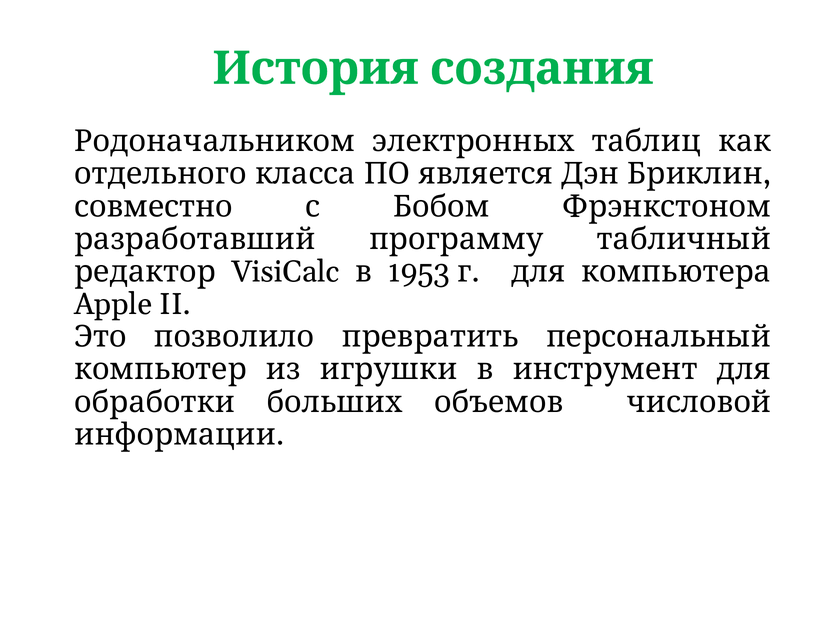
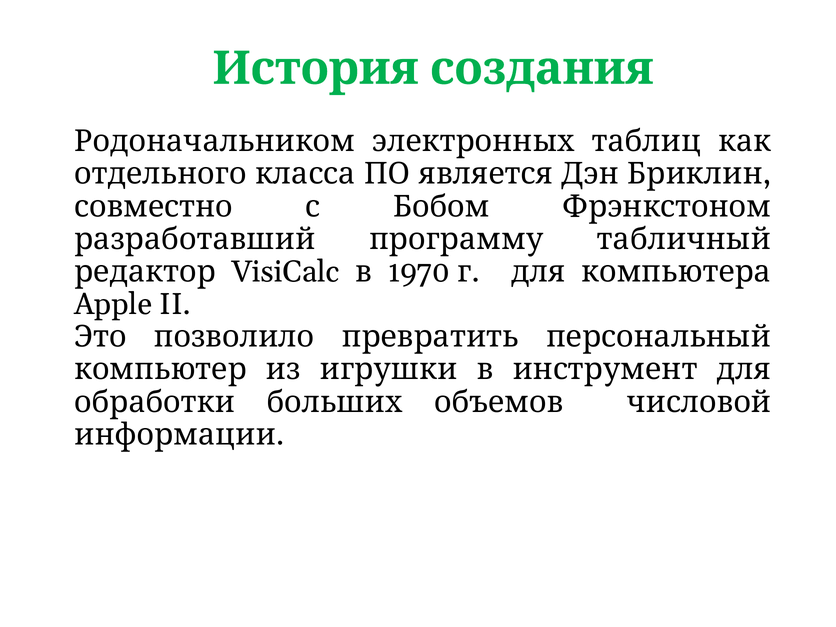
1953: 1953 -> 1970
